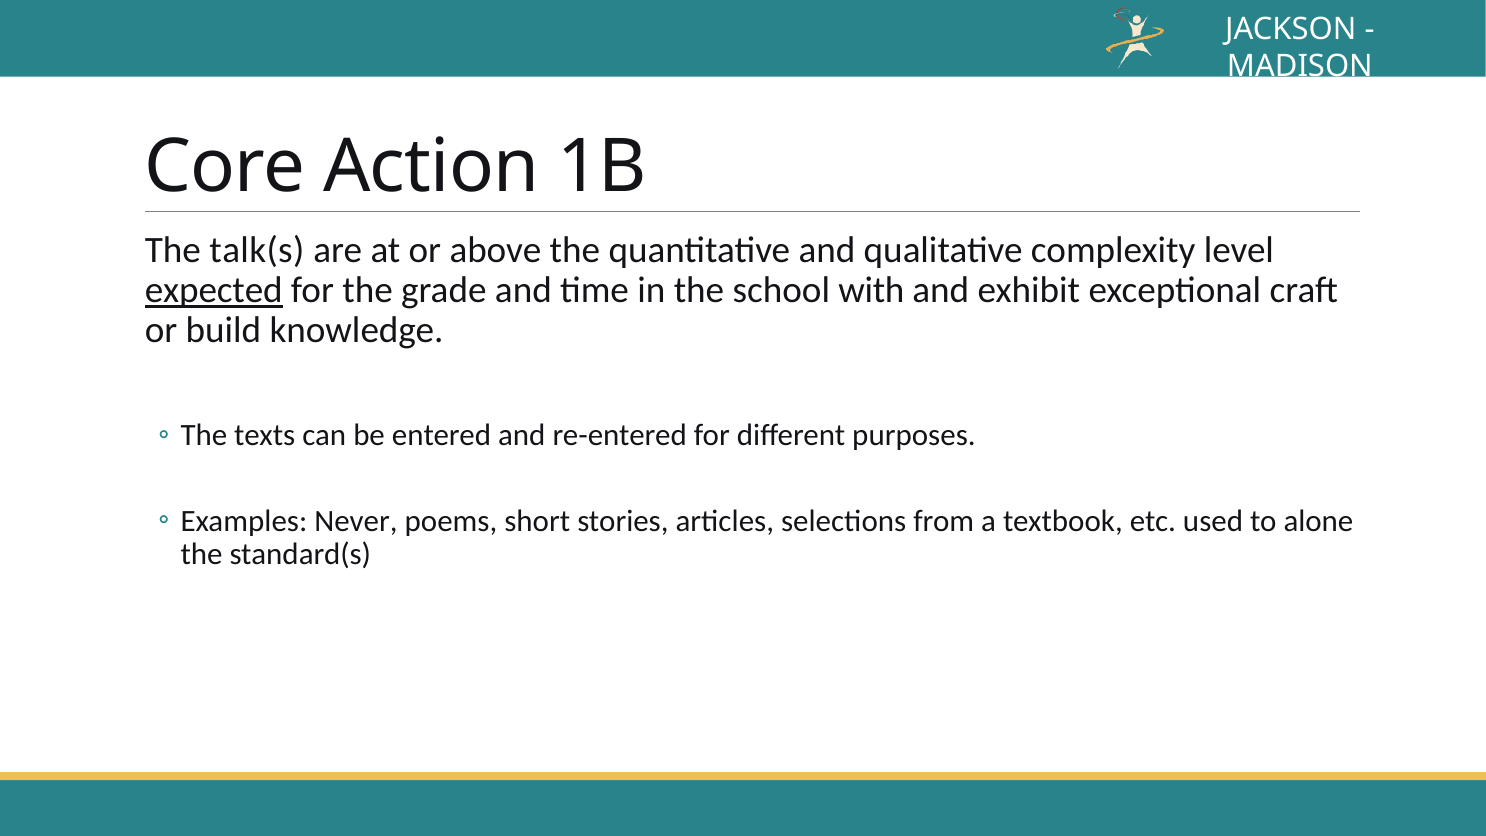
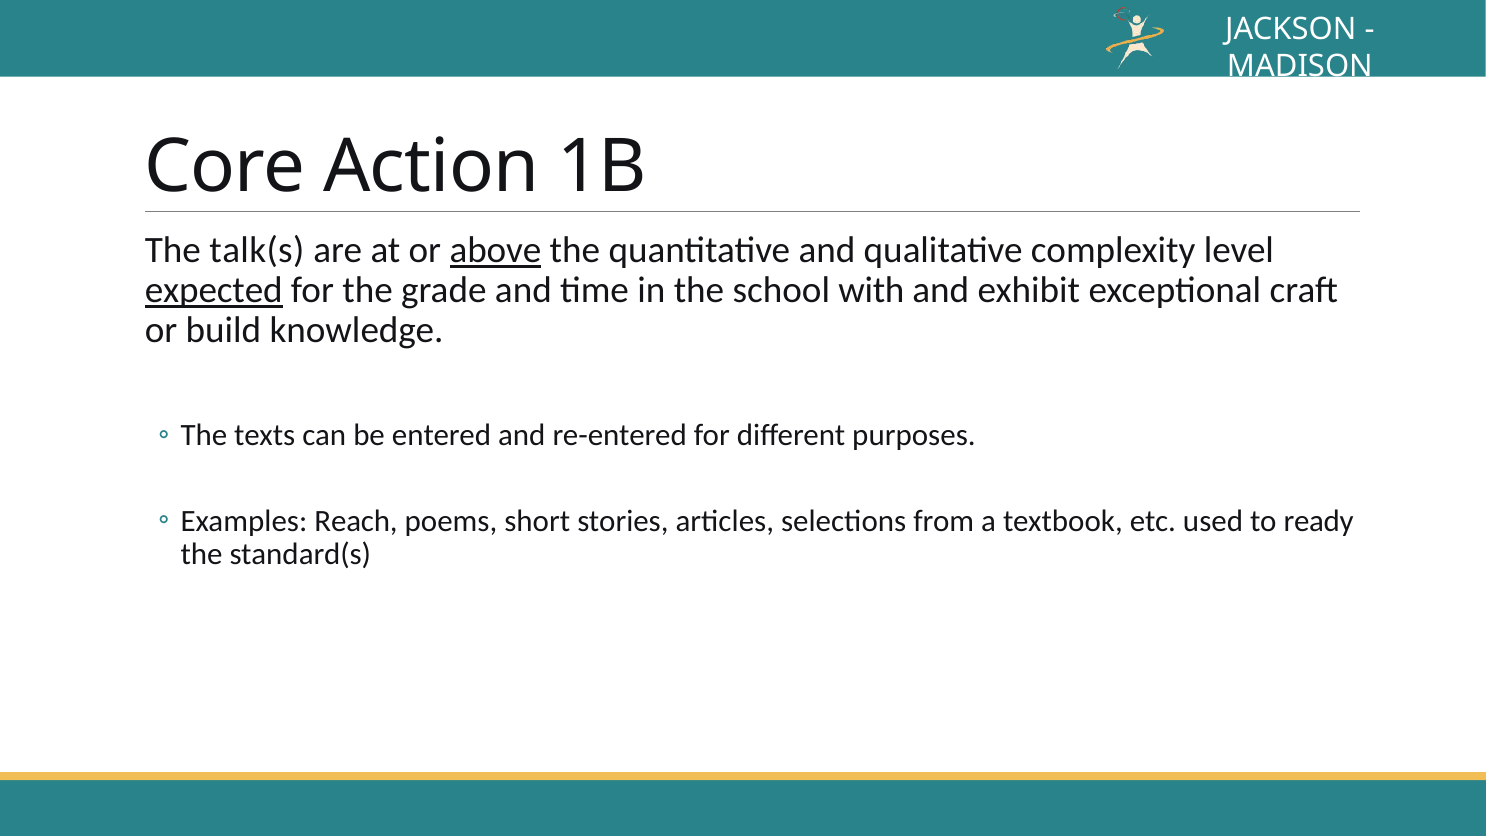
above underline: none -> present
Never: Never -> Reach
alone: alone -> ready
